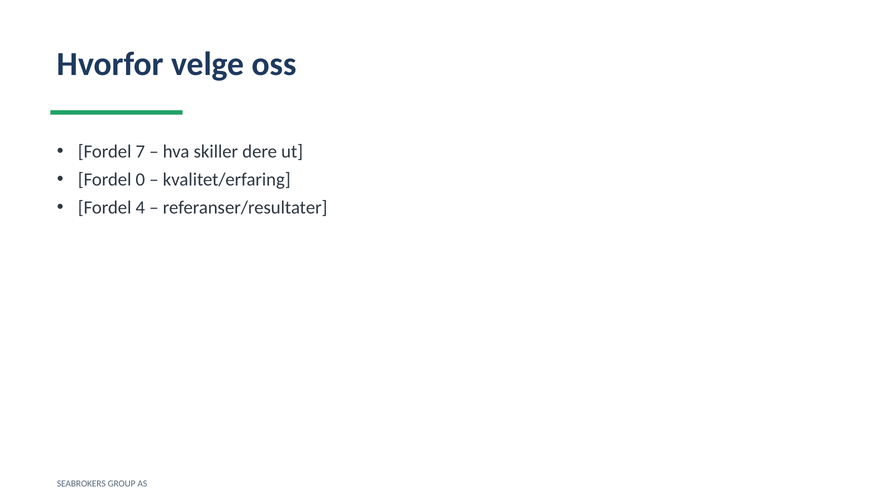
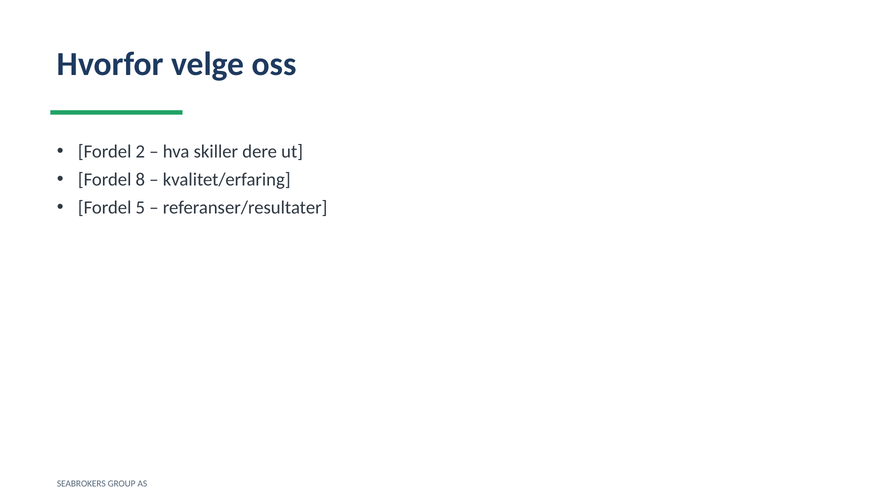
7: 7 -> 2
0: 0 -> 8
4: 4 -> 5
